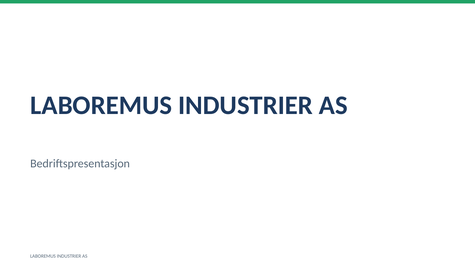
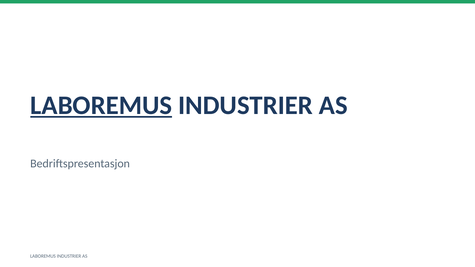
LABOREMUS at (101, 105) underline: none -> present
